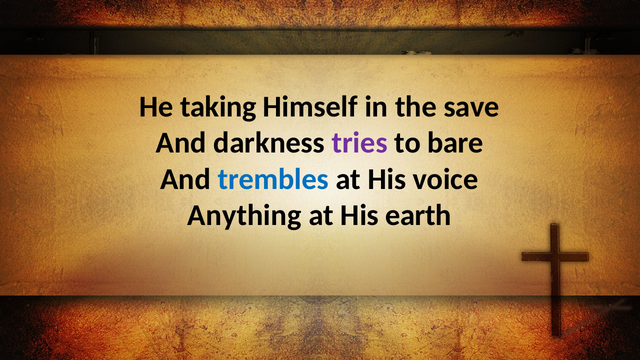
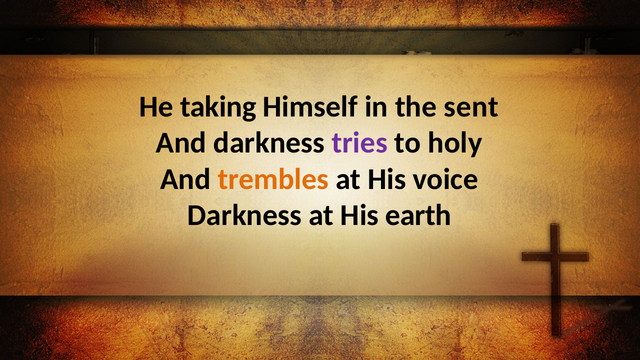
save: save -> sent
bare: bare -> holy
trembles colour: blue -> orange
Anything at (245, 215): Anything -> Darkness
